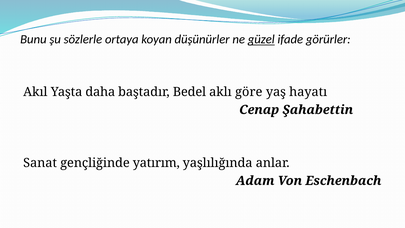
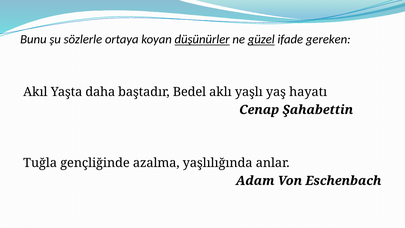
düşünürler underline: none -> present
görürler: görürler -> gereken
göre: göre -> yaşlı
Sanat: Sanat -> Tuğla
yatırım: yatırım -> azalma
